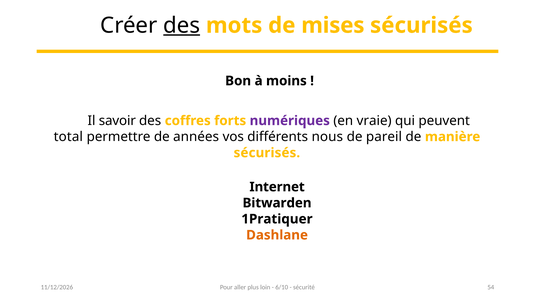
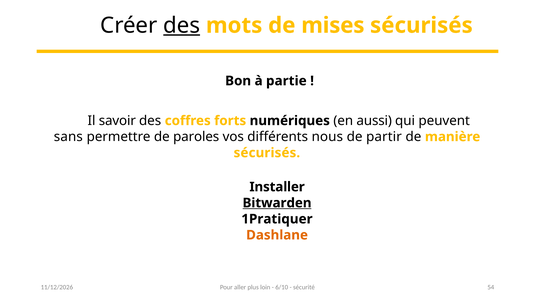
moins: moins -> partie
numériques colour: purple -> black
vraie: vraie -> aussi
total: total -> sans
années: années -> paroles
pareil: pareil -> partir
Internet: Internet -> Installer
Bitwarden underline: none -> present
